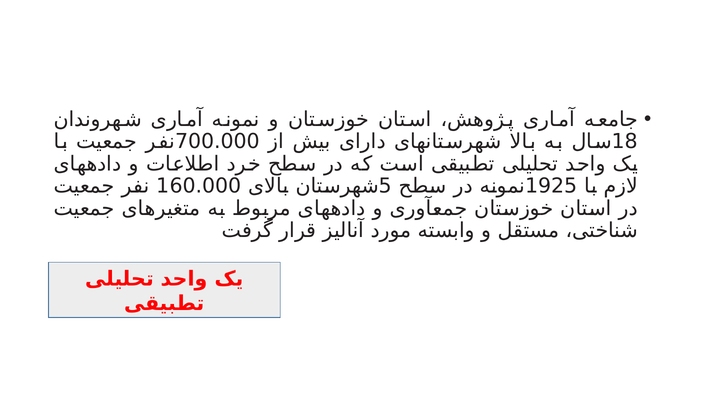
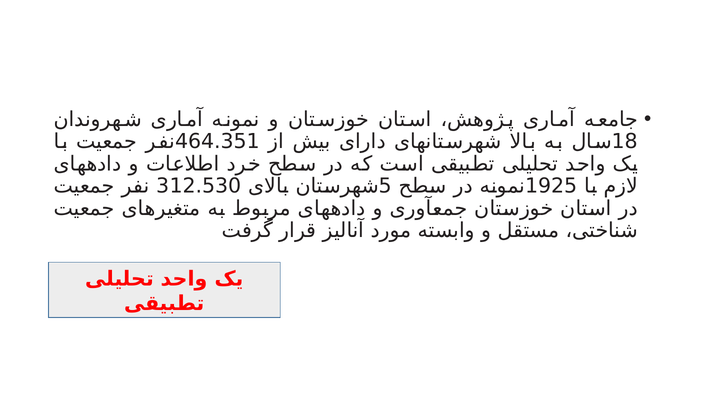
700.000: 700.000 -> 464.351
160.000: 160.000 -> 312.530
